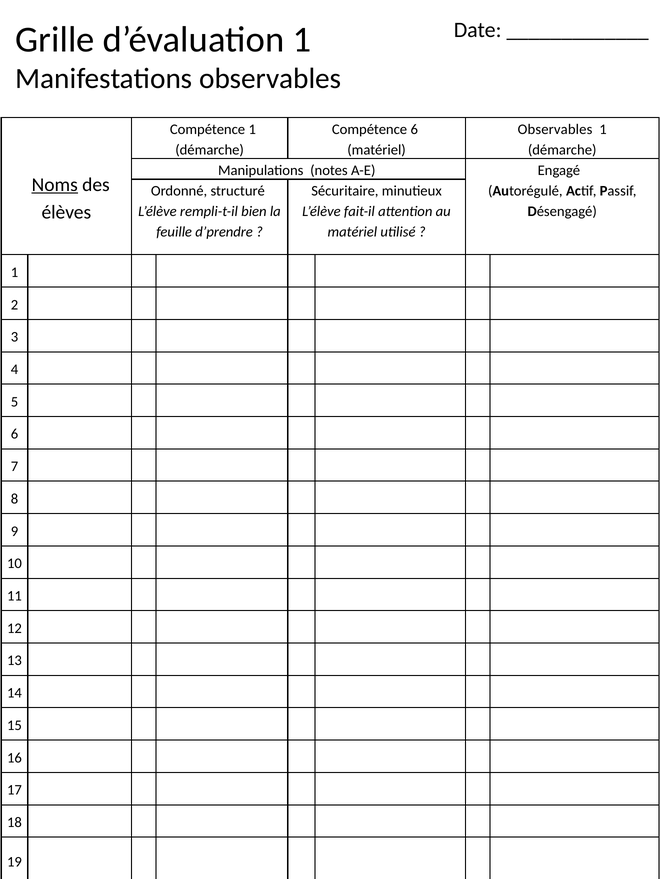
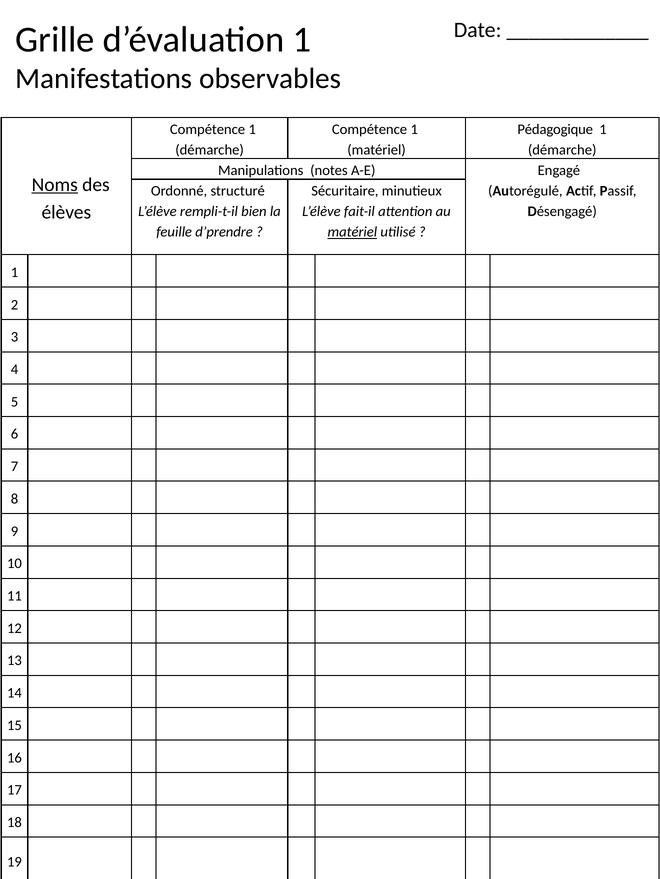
6 at (414, 130): 6 -> 1
Observables at (555, 130): Observables -> Pédagogique
matériel at (352, 232) underline: none -> present
